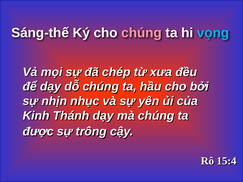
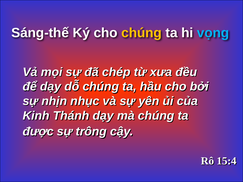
chúng at (142, 33) colour: pink -> yellow
